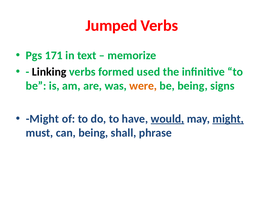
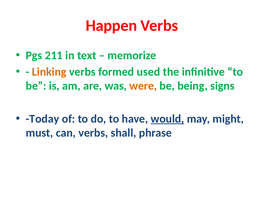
Jumped: Jumped -> Happen
171: 171 -> 211
Linking colour: black -> orange
Might at (42, 119): Might -> Today
might at (228, 119) underline: present -> none
can being: being -> verbs
